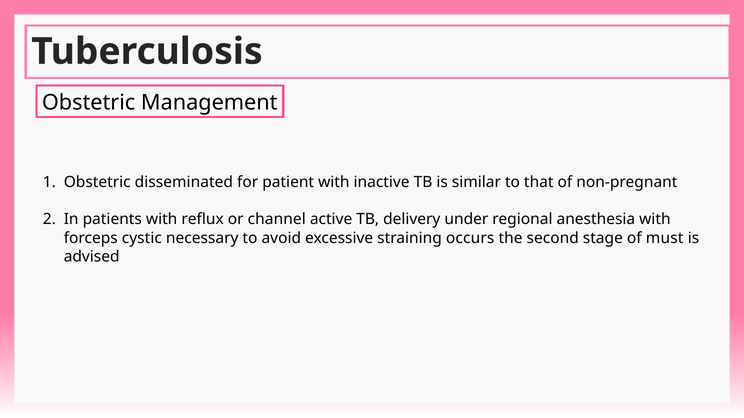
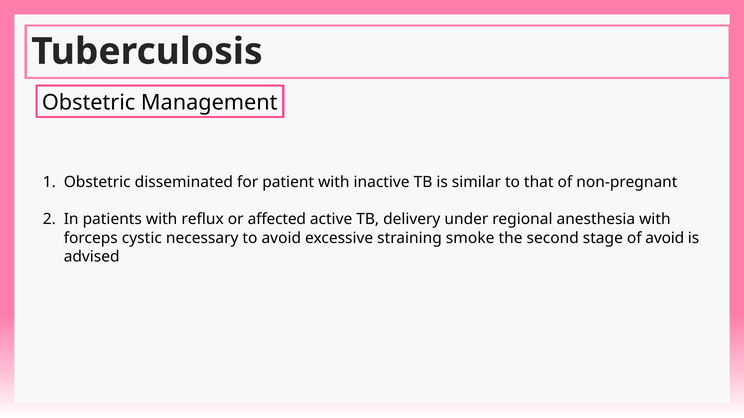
channel: channel -> affected
occurs: occurs -> smoke
of must: must -> avoid
